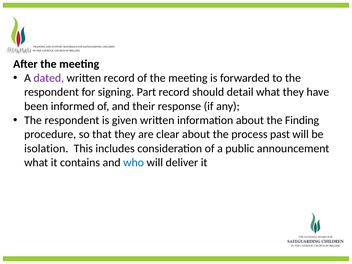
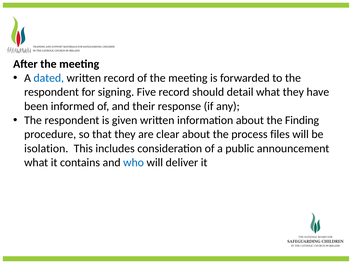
dated colour: purple -> blue
Part: Part -> Five
past: past -> files
